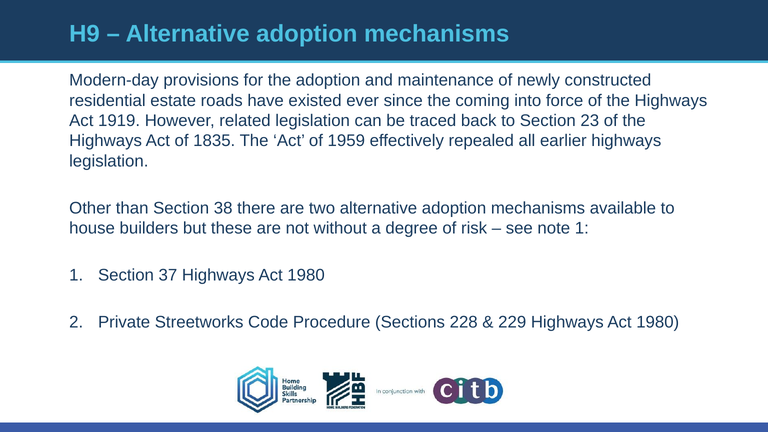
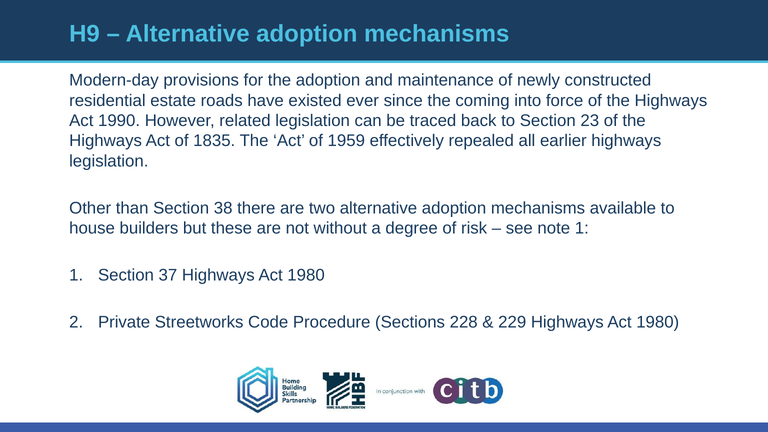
1919: 1919 -> 1990
